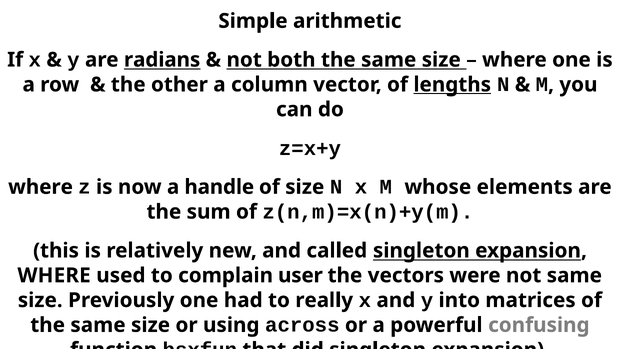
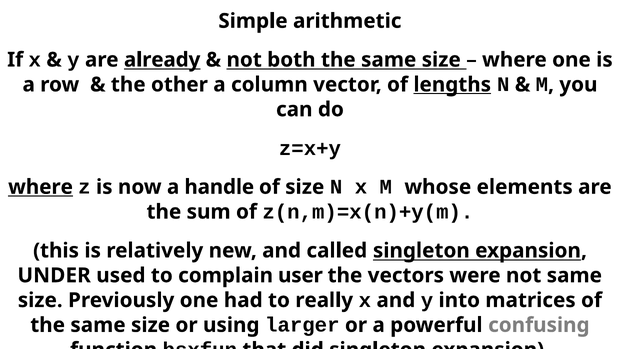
radians: radians -> already
where at (41, 187) underline: none -> present
WHERE at (54, 275): WHERE -> UNDER
across: across -> larger
